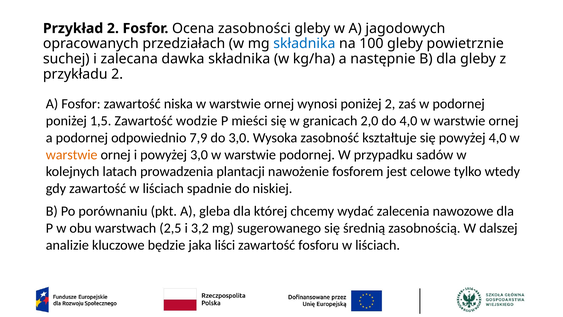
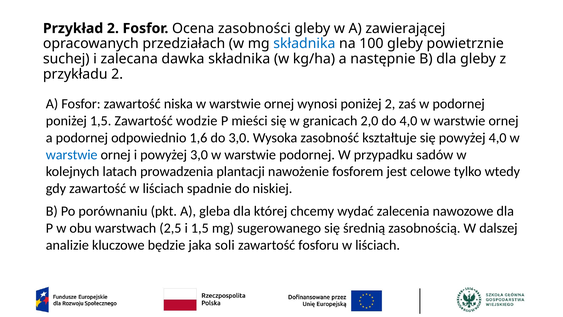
jagodowych: jagodowych -> zawierającej
7,9: 7,9 -> 1,6
warstwie at (72, 155) colour: orange -> blue
i 3,2: 3,2 -> 1,5
liści: liści -> soli
